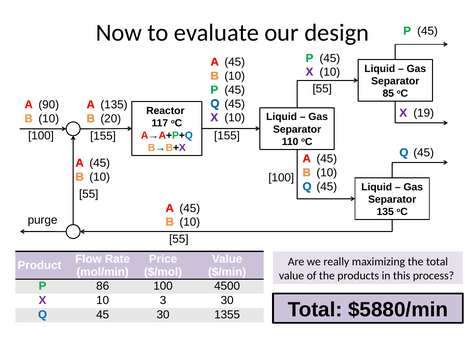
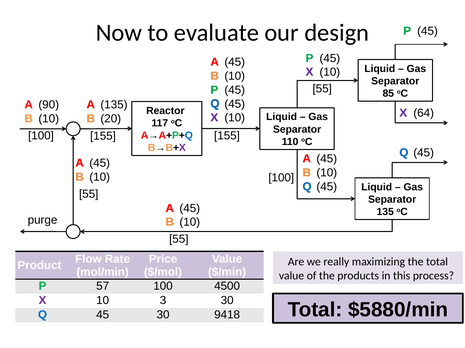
19: 19 -> 64
86: 86 -> 57
1355: 1355 -> 9418
